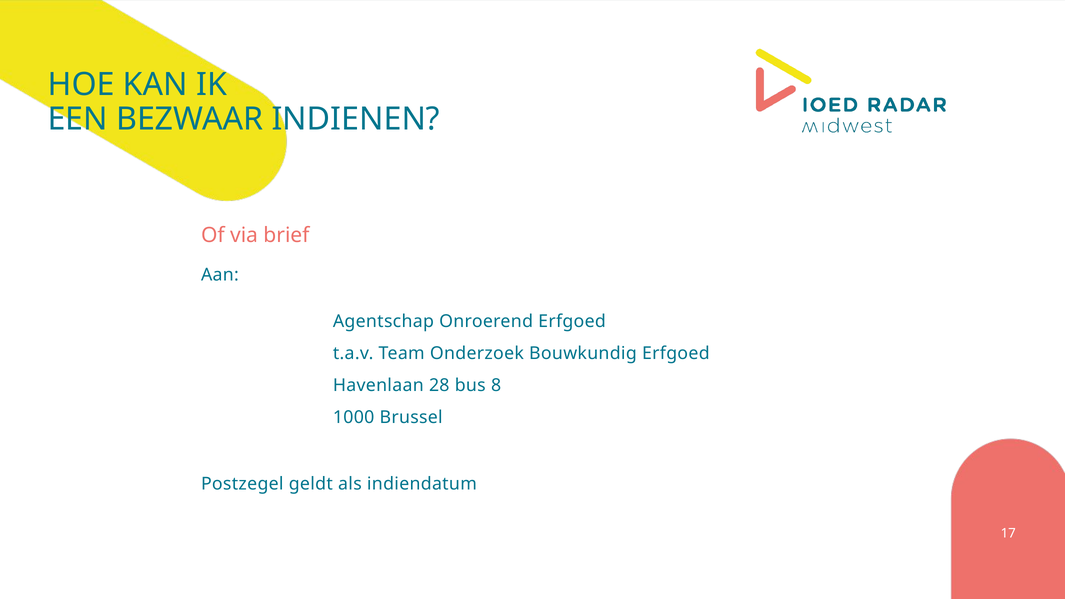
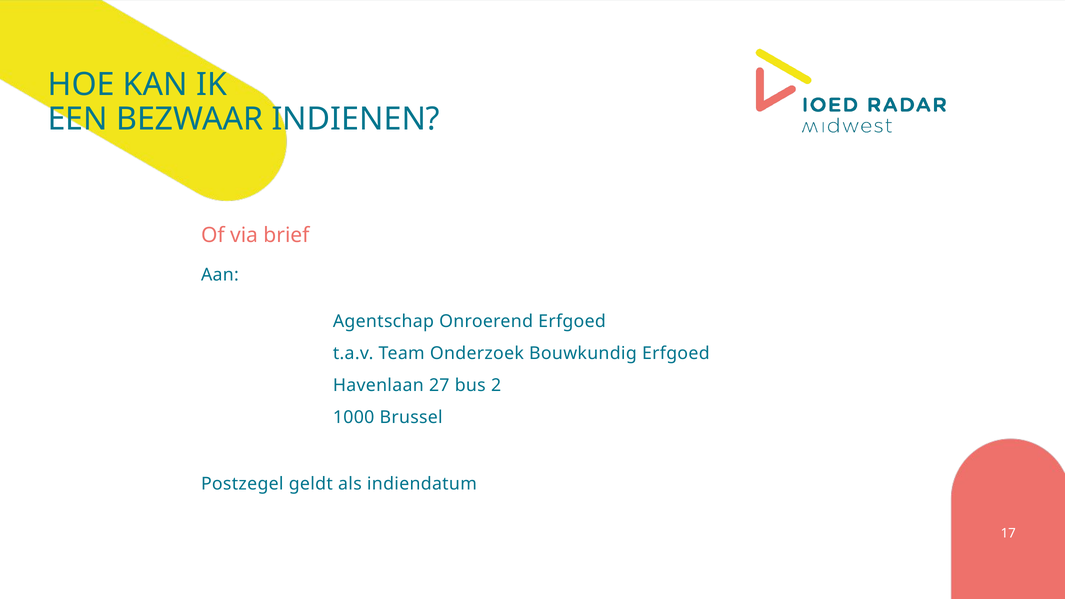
28: 28 -> 27
8: 8 -> 2
